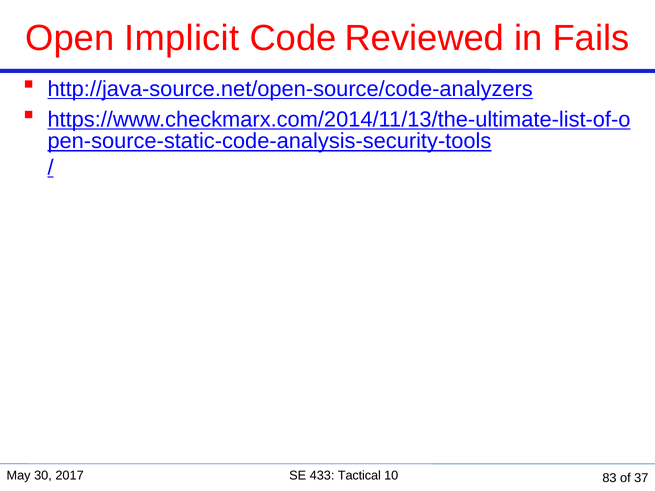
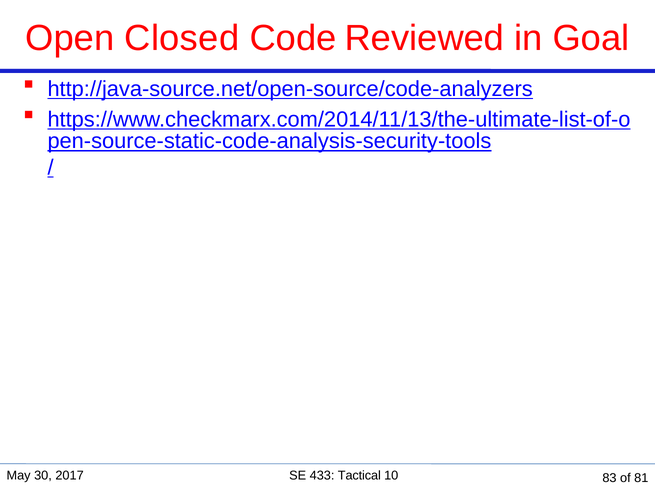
Implicit: Implicit -> Closed
Fails: Fails -> Goal
37: 37 -> 81
